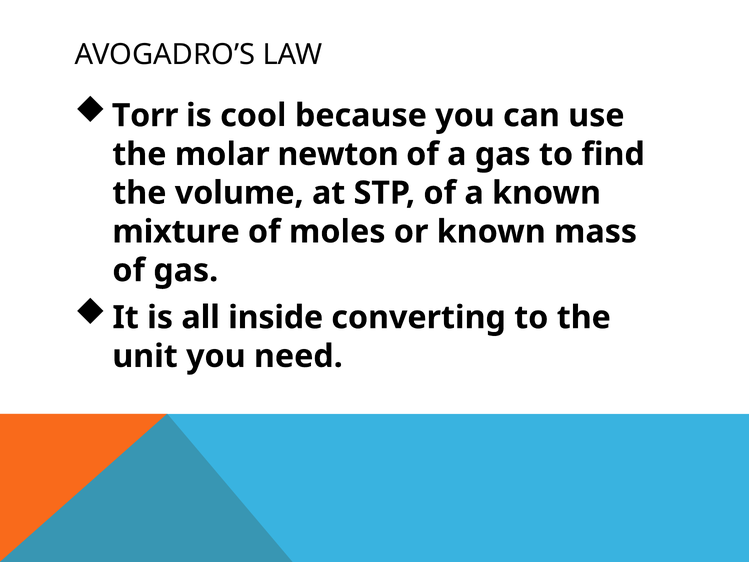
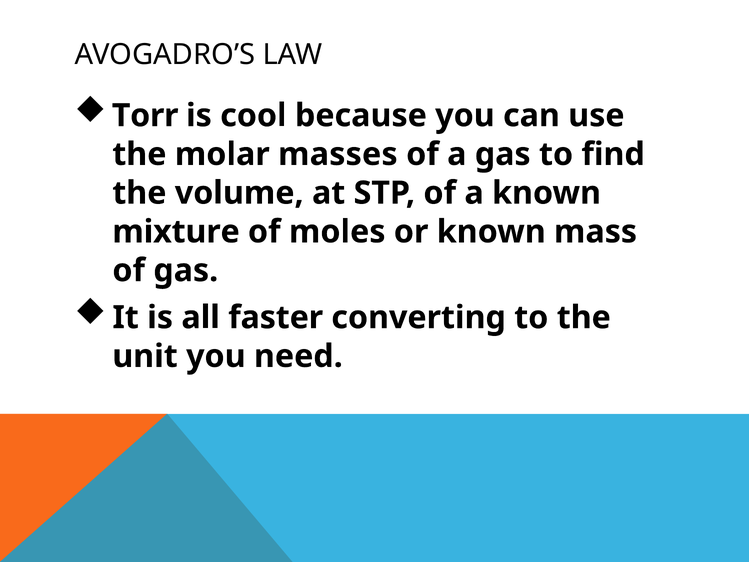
newton: newton -> masses
inside: inside -> faster
